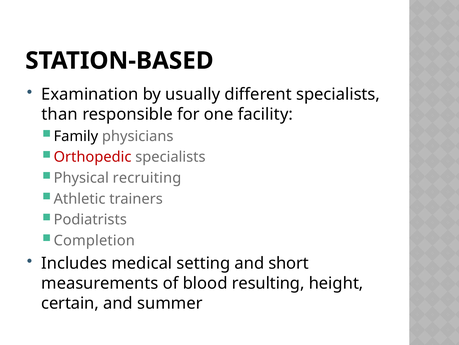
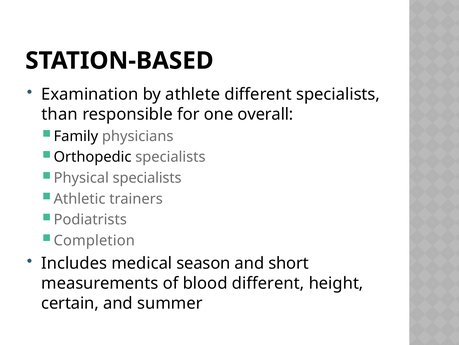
usually: usually -> athlete
facility: facility -> overall
Orthopedic colour: red -> black
Physical recruiting: recruiting -> specialists
setting: setting -> season
blood resulting: resulting -> different
